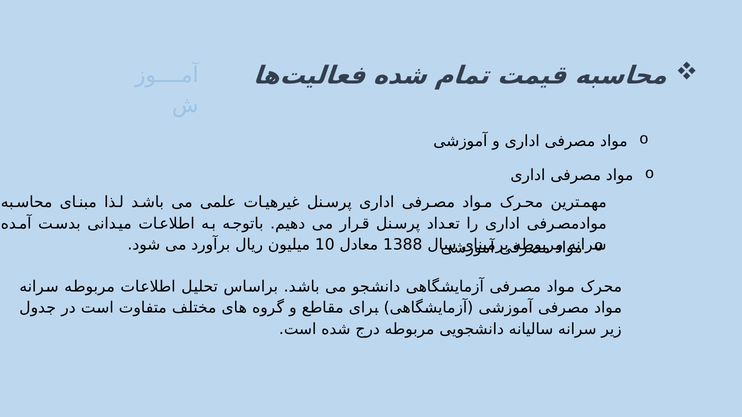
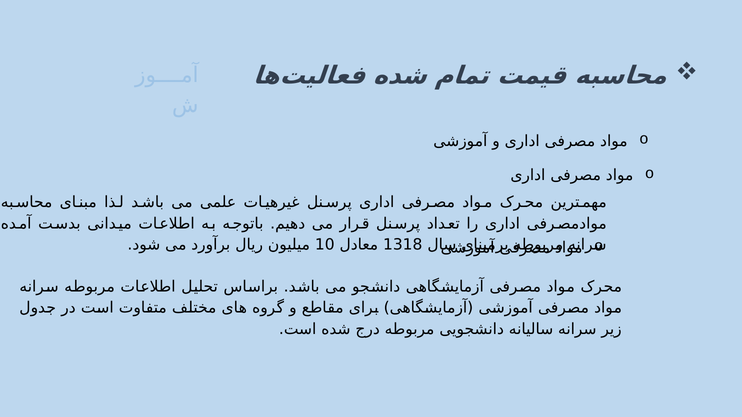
1388: 1388 -> 1318
